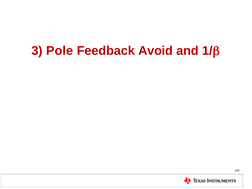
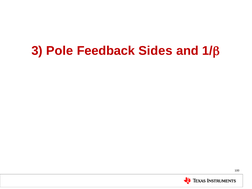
Avoid: Avoid -> Sides
